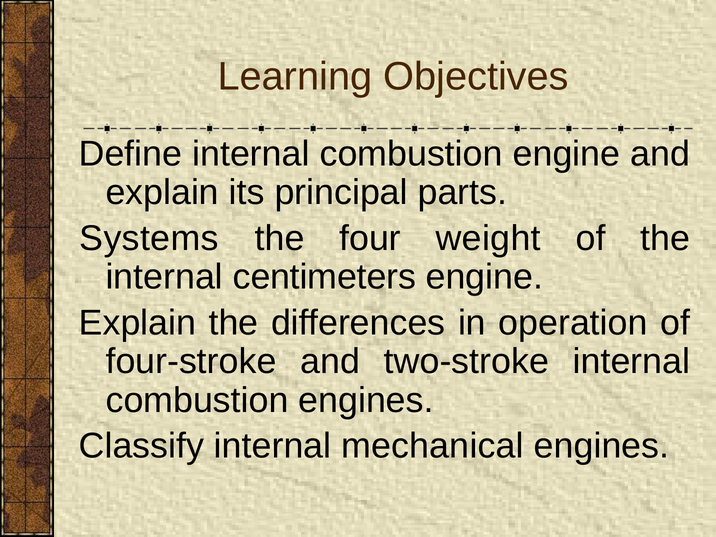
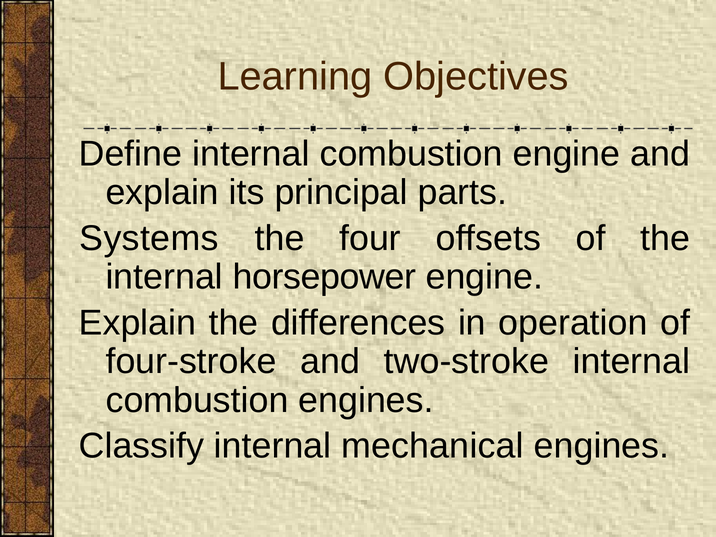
weight: weight -> offsets
centimeters: centimeters -> horsepower
